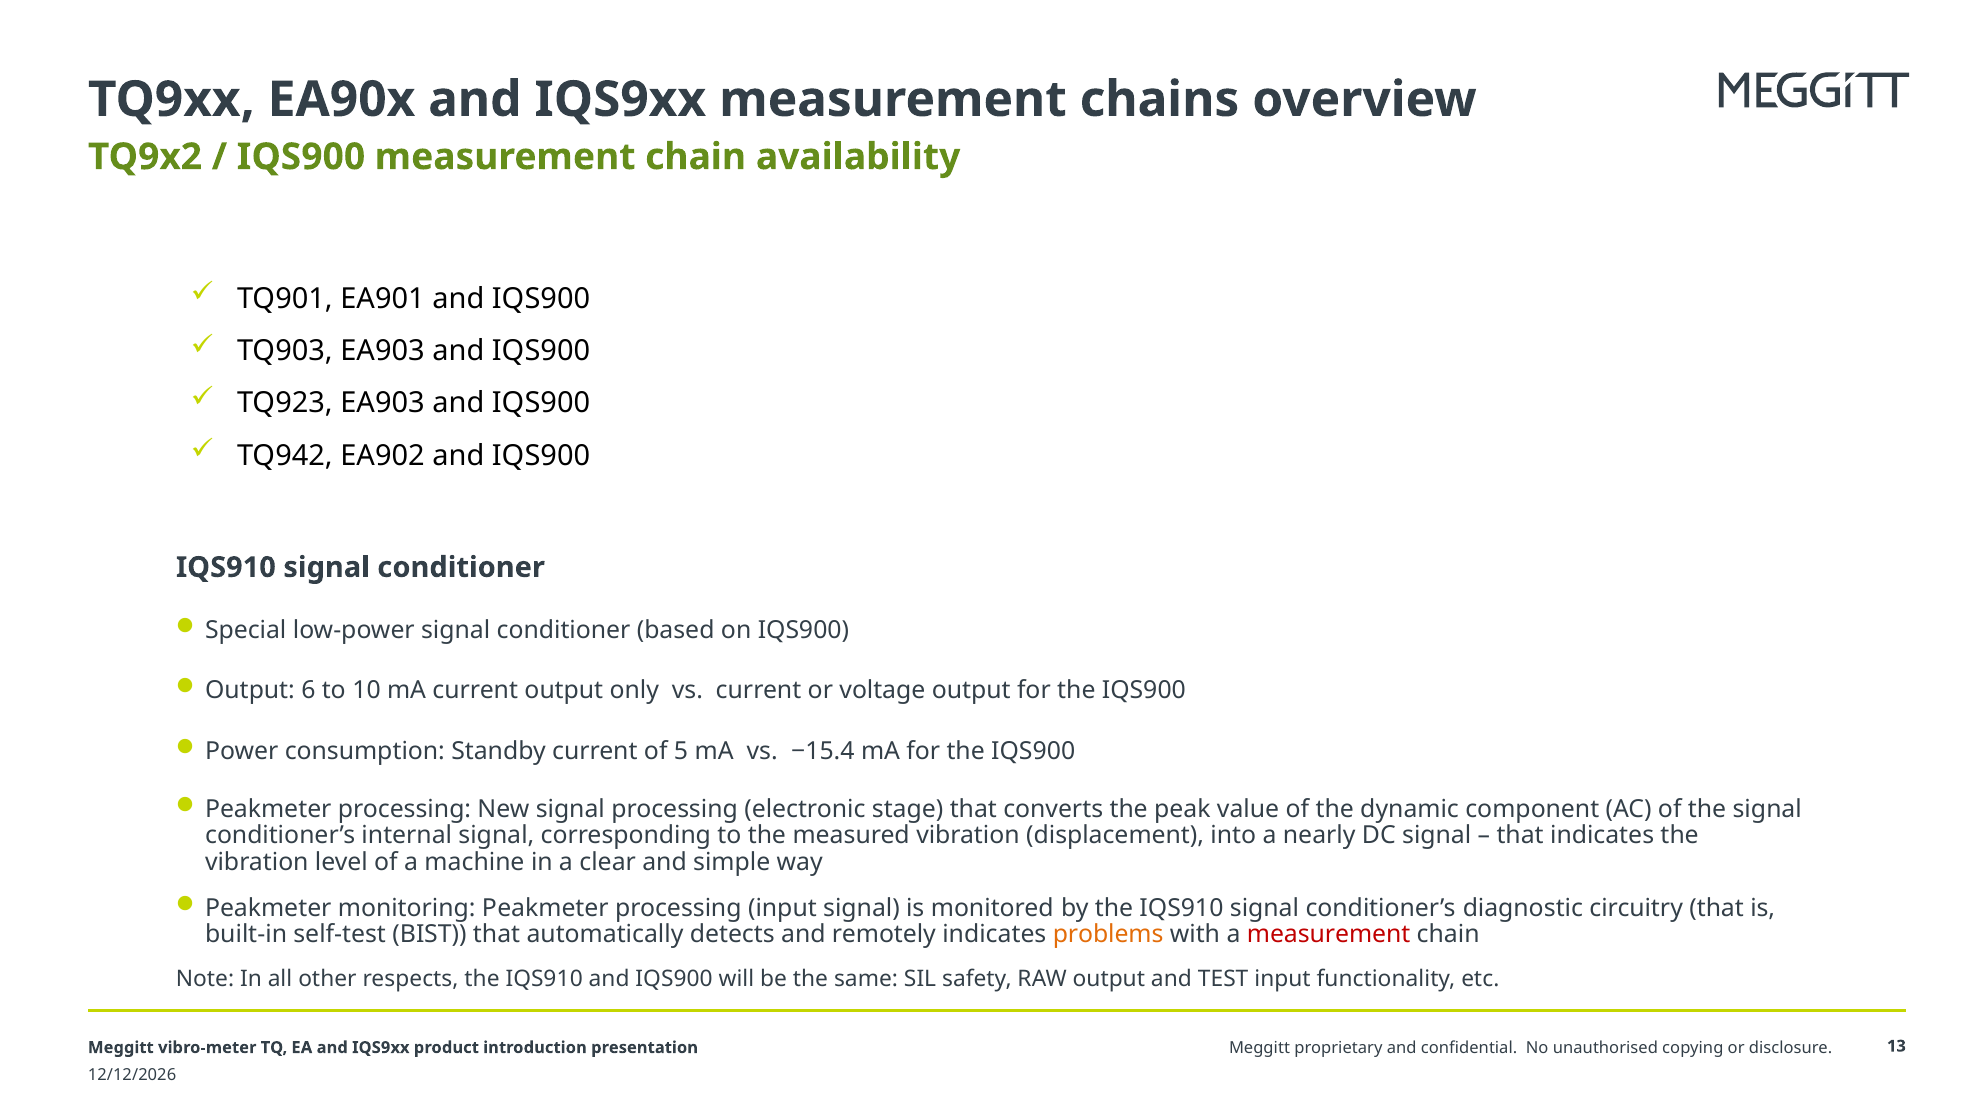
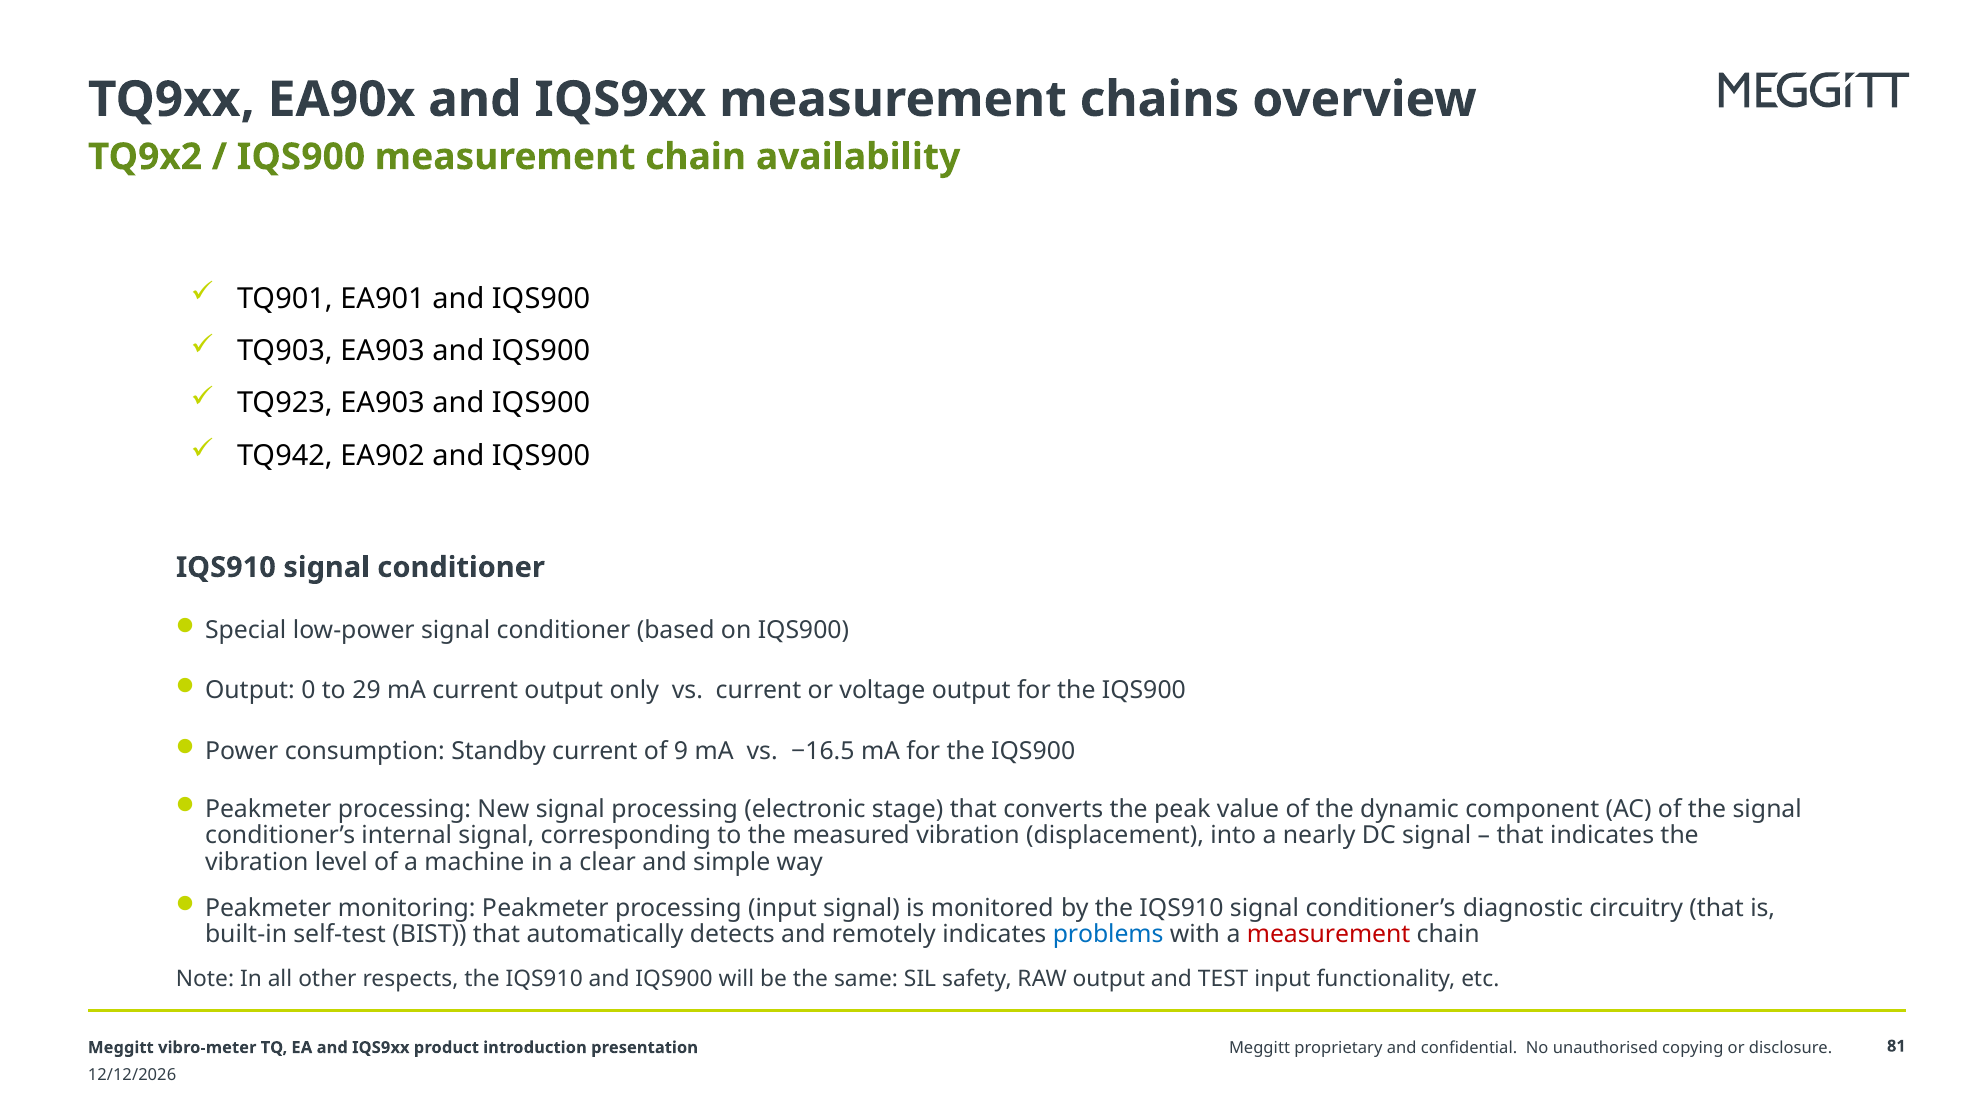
6: 6 -> 0
10: 10 -> 29
5: 5 -> 9
−15.4: −15.4 -> −16.5
problems colour: orange -> blue
13: 13 -> 81
